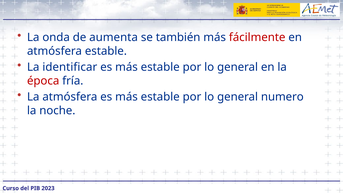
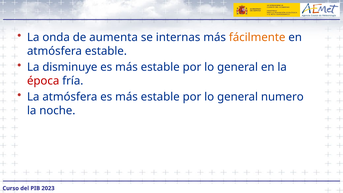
también: también -> internas
fácilmente colour: red -> orange
identificar: identificar -> disminuye
